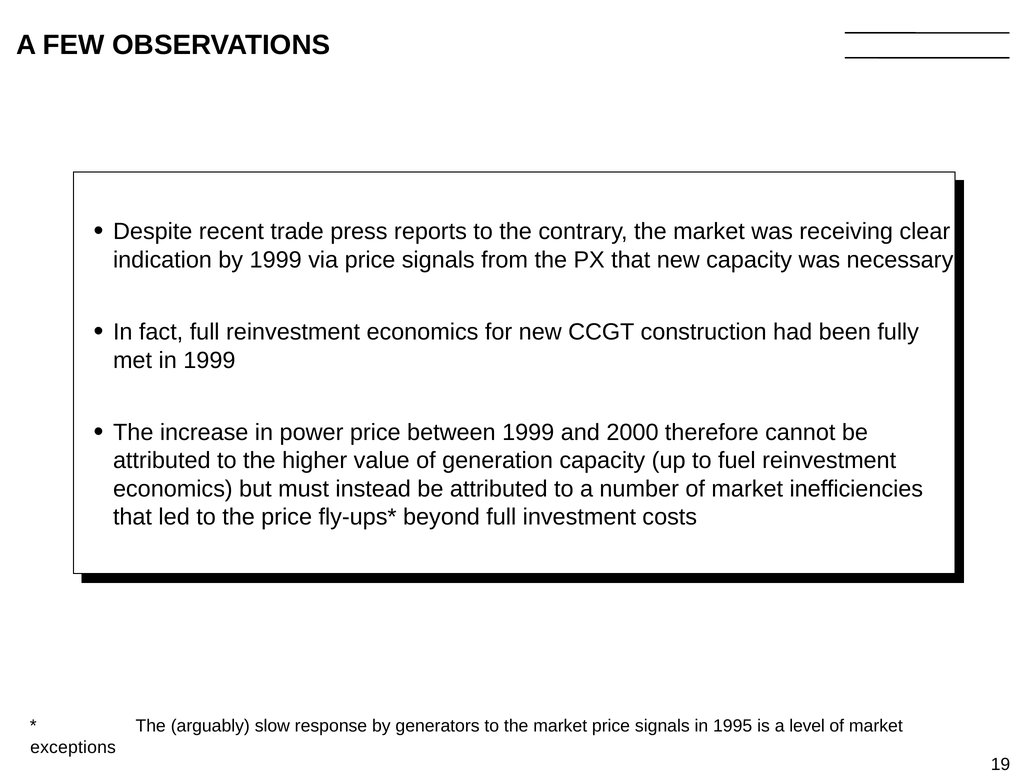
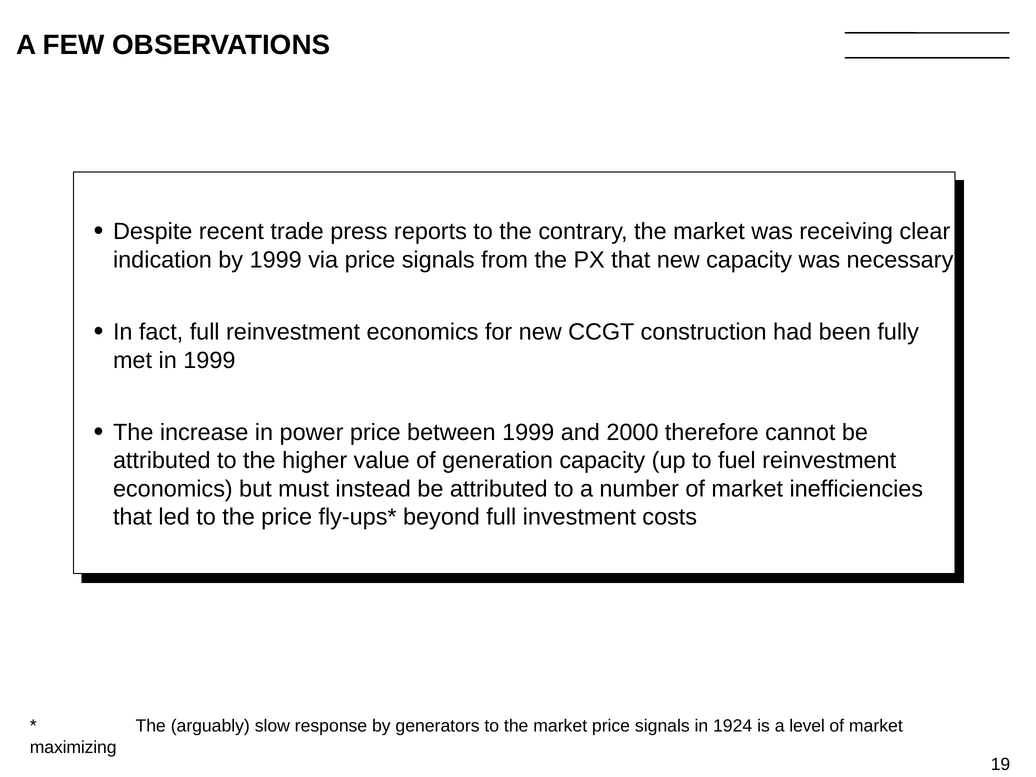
1995: 1995 -> 1924
exceptions: exceptions -> maximizing
